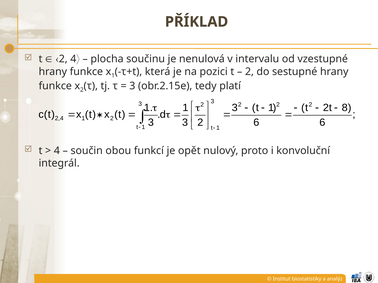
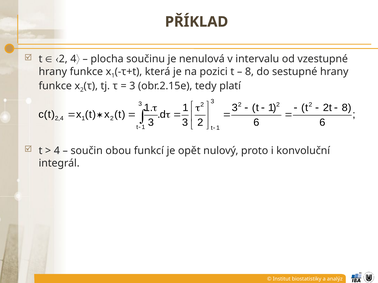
2 at (249, 72): 2 -> 8
